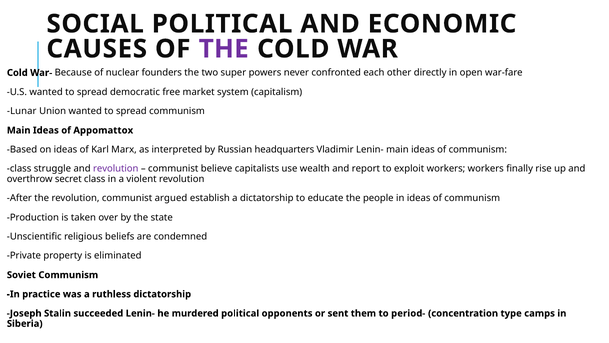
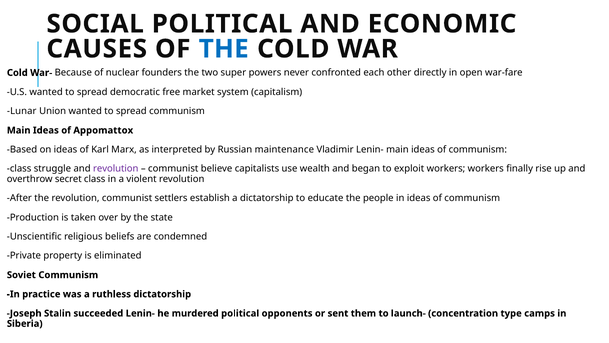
THE at (224, 49) colour: purple -> blue
headquarters: headquarters -> maintenance
report: report -> began
argued: argued -> settlers
period-: period- -> launch-
